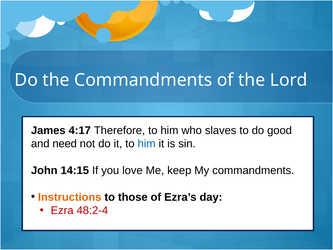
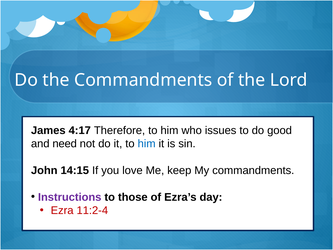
slaves: slaves -> issues
Instructions colour: orange -> purple
48:2-4: 48:2-4 -> 11:2-4
